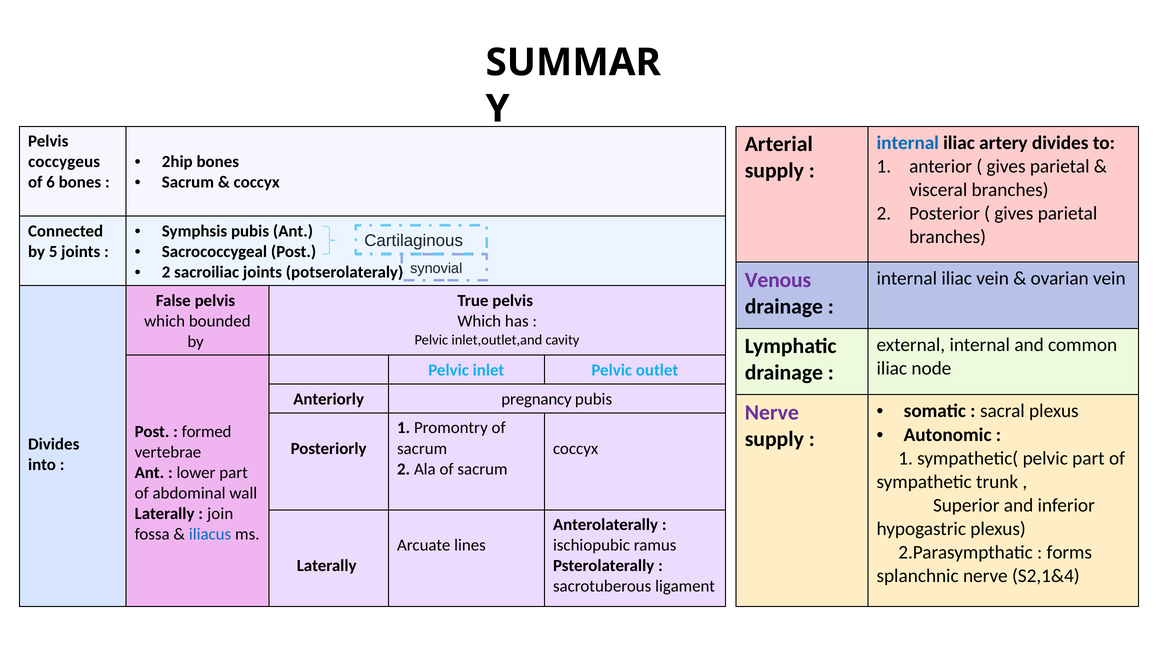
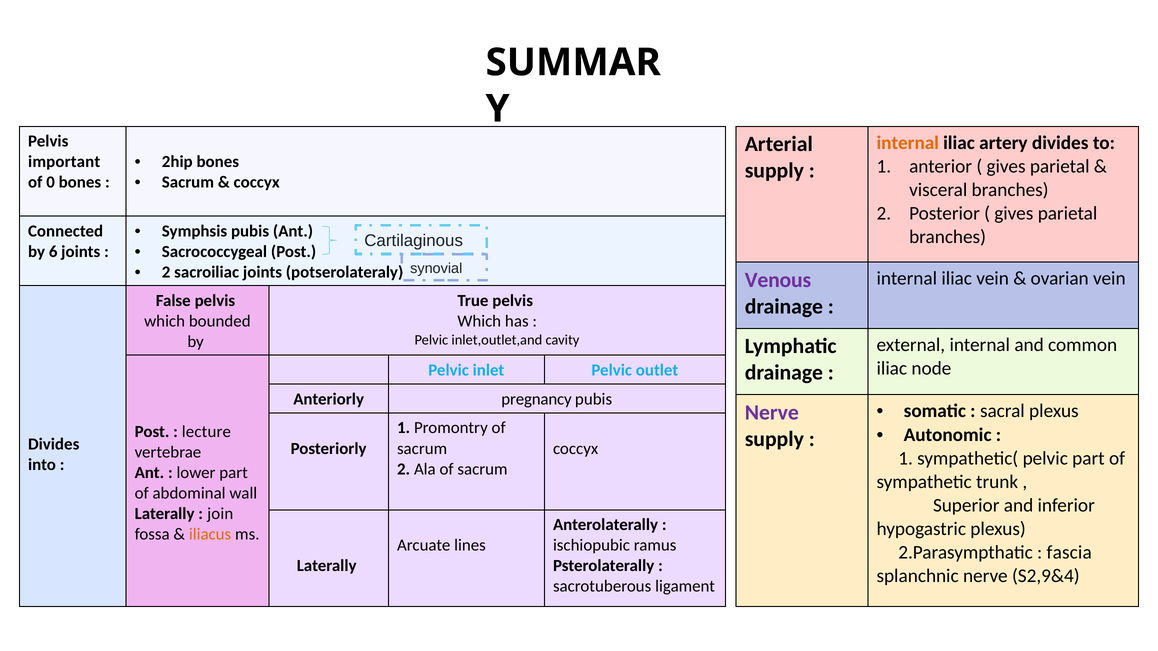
internal at (908, 143) colour: blue -> orange
coccygeus: coccygeus -> important
6: 6 -> 0
5: 5 -> 6
formed: formed -> lecture
iliacus colour: blue -> orange
forms: forms -> fascia
S2,1&4: S2,1&4 -> S2,9&4
